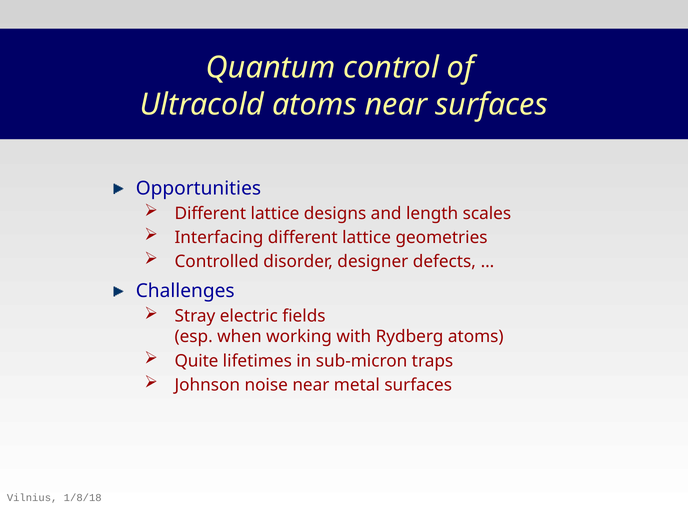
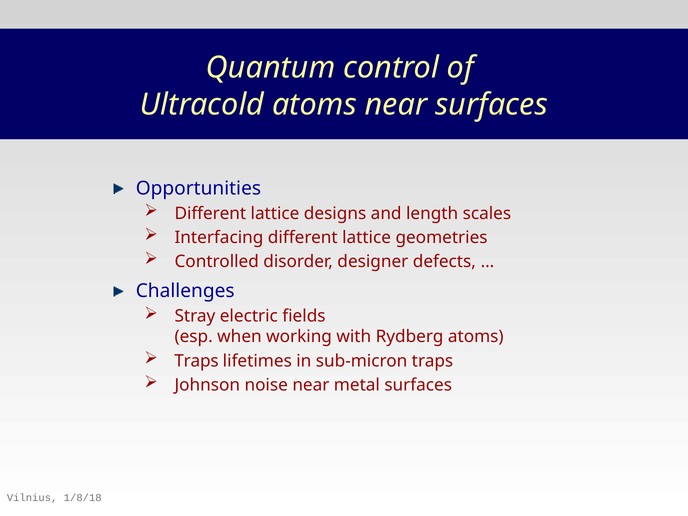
Quite at (196, 361): Quite -> Traps
